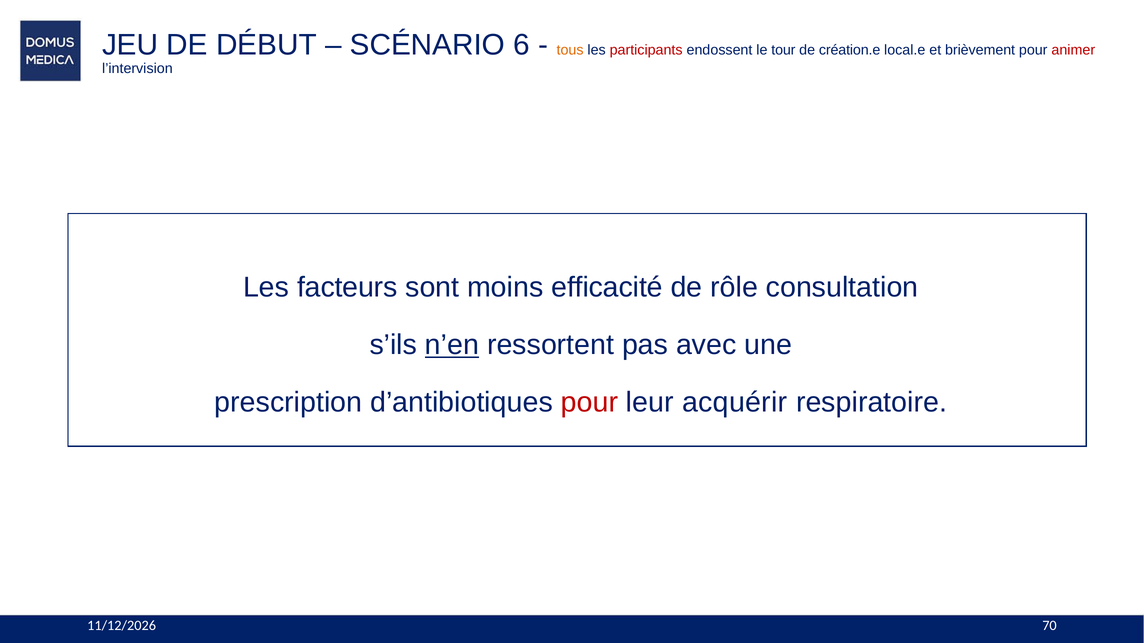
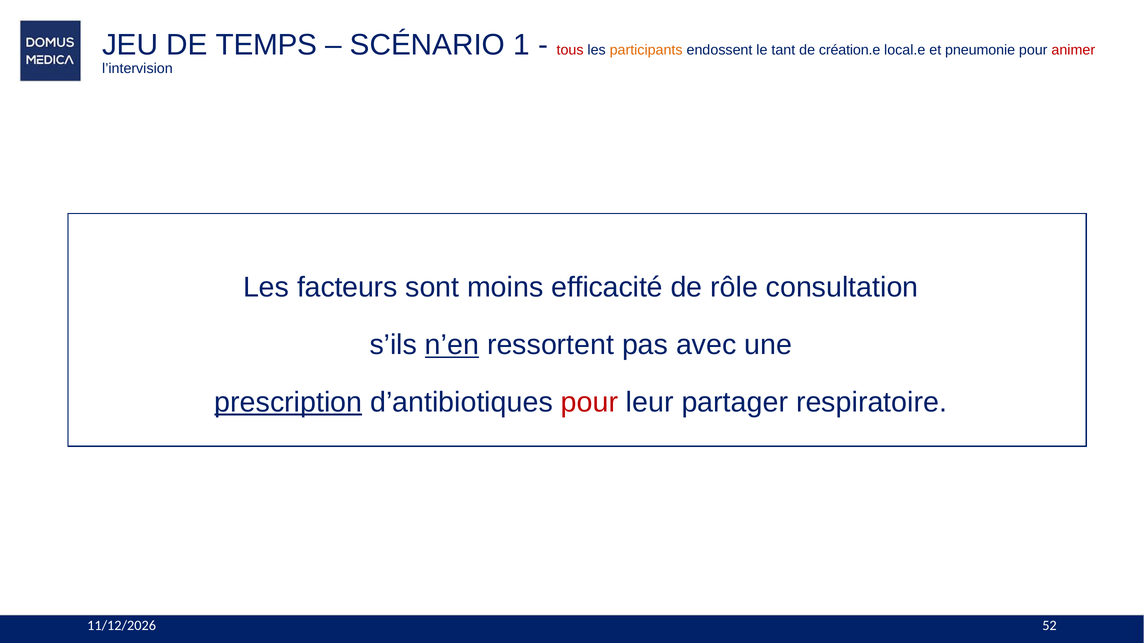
DÉBUT: DÉBUT -> TEMPS
6: 6 -> 1
tous colour: orange -> red
participants colour: red -> orange
tour: tour -> tant
brièvement: brièvement -> pneumonie
prescription underline: none -> present
acquérir: acquérir -> partager
70: 70 -> 52
